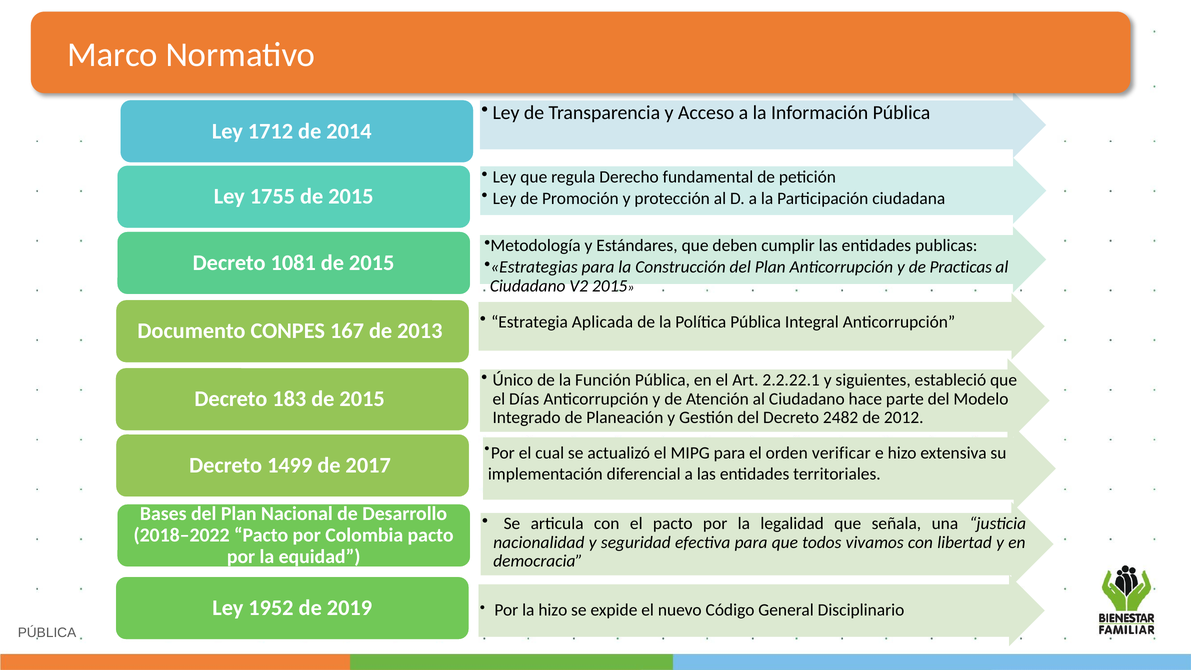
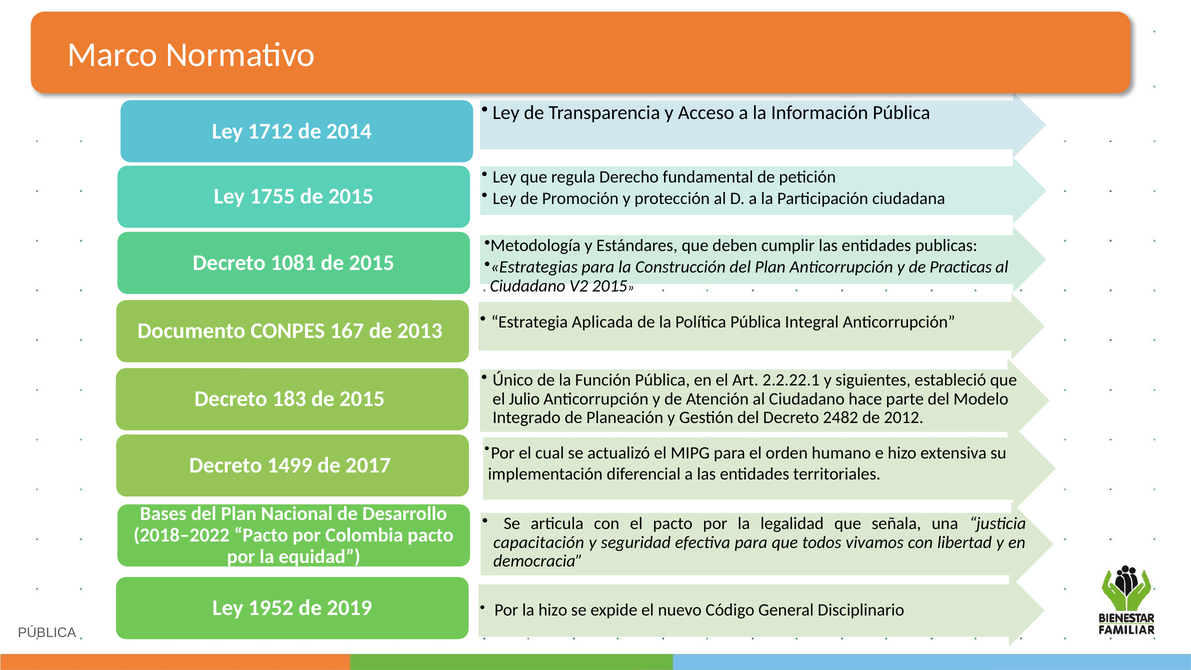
Días: Días -> Julio
verificar: verificar -> humano
nacionalidad: nacionalidad -> capacitación
